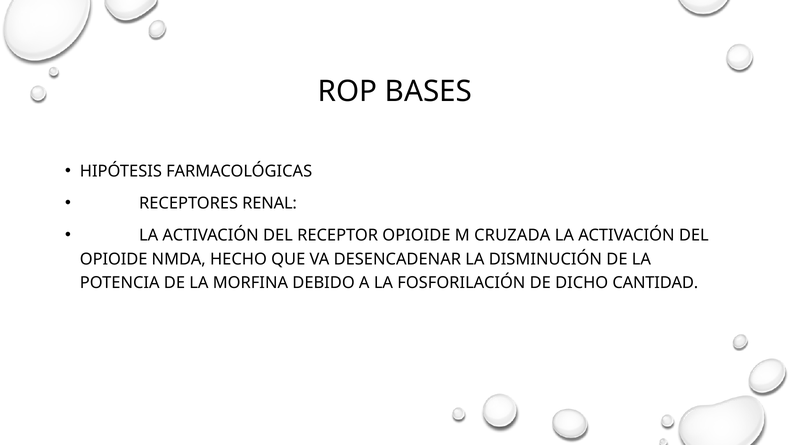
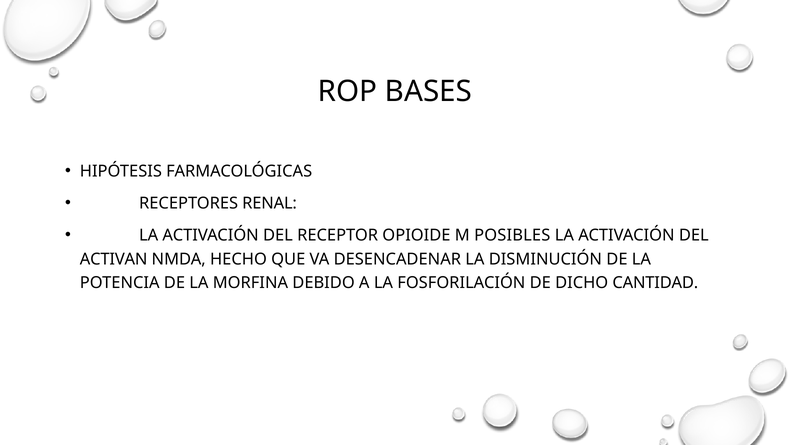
CRUZADA: CRUZADA -> POSIBLES
OPIOIDE at (114, 259): OPIOIDE -> ACTIVAN
